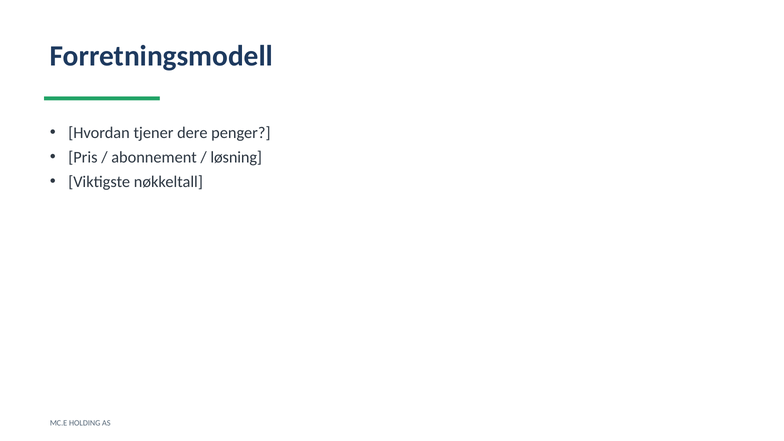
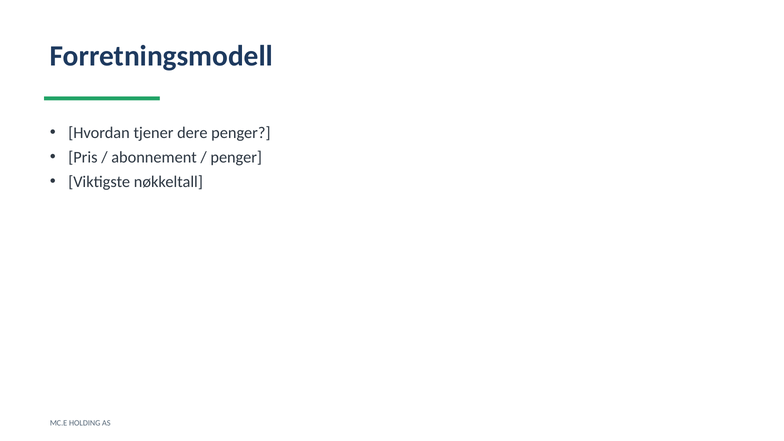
løsning at (236, 157): løsning -> penger
